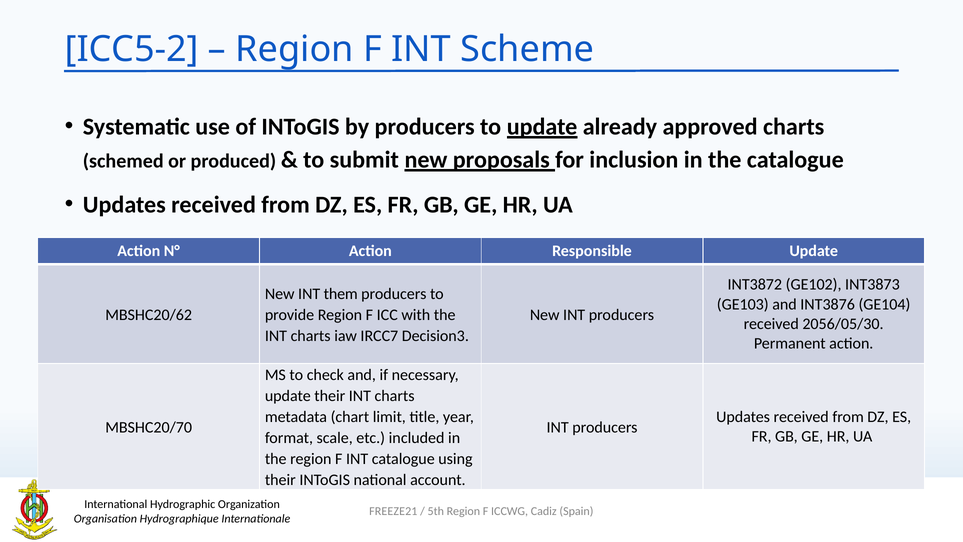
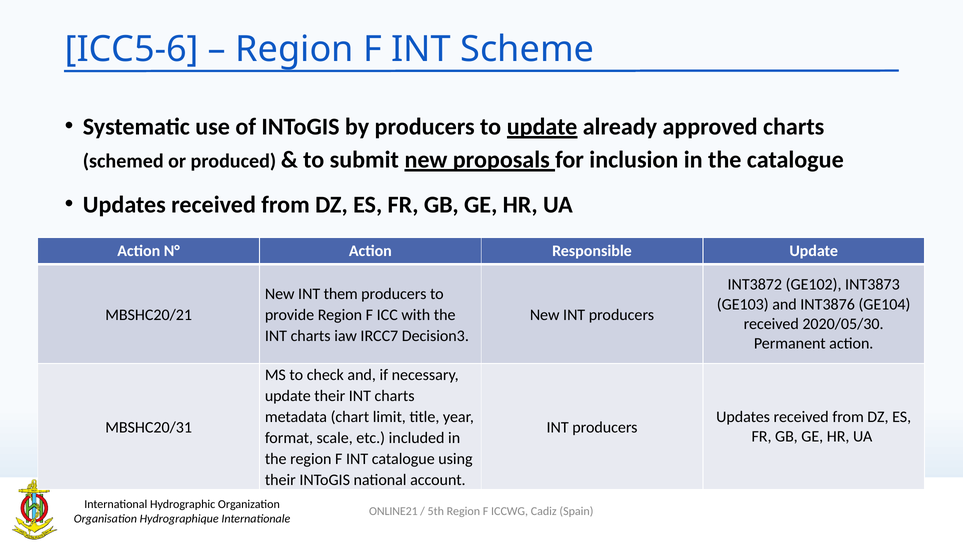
ICC5-2: ICC5-2 -> ICC5-6
MBSHC20/62: MBSHC20/62 -> MBSHC20/21
2056/05/30: 2056/05/30 -> 2020/05/30
MBSHC20/70: MBSHC20/70 -> MBSHC20/31
FREEZE21: FREEZE21 -> ONLINE21
